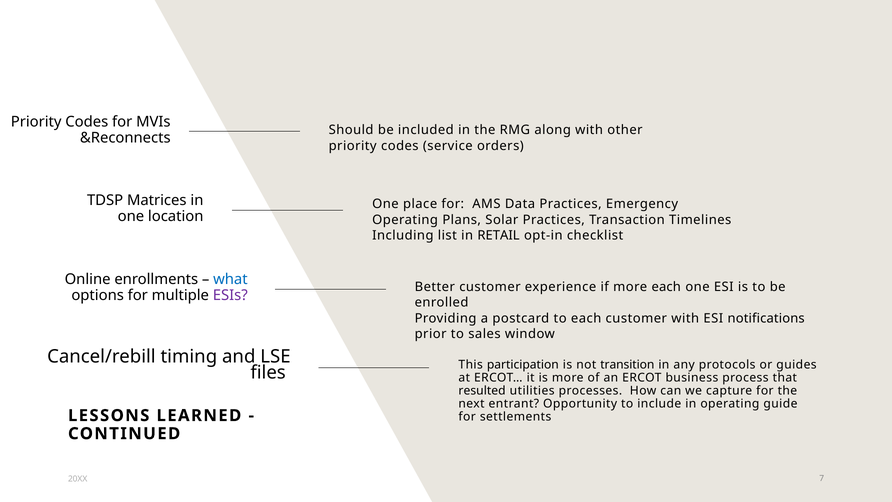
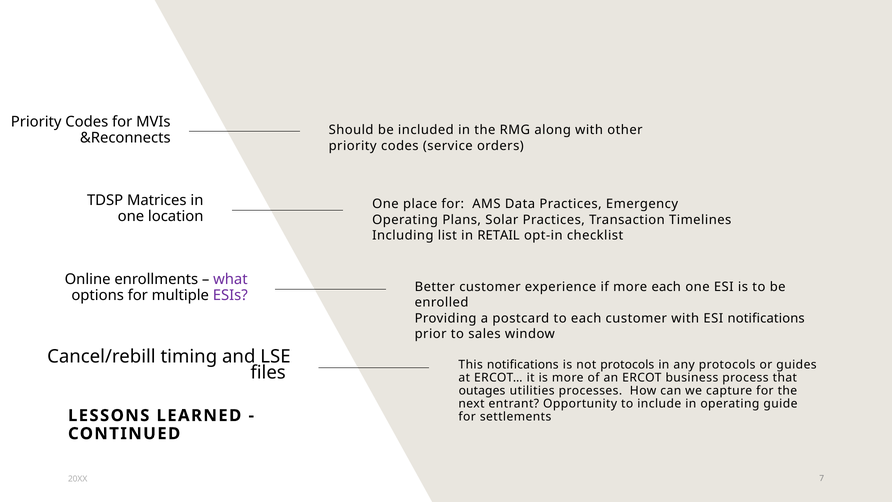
what colour: blue -> purple
This participation: participation -> notifications
not transition: transition -> protocols
resulted: resulted -> outages
